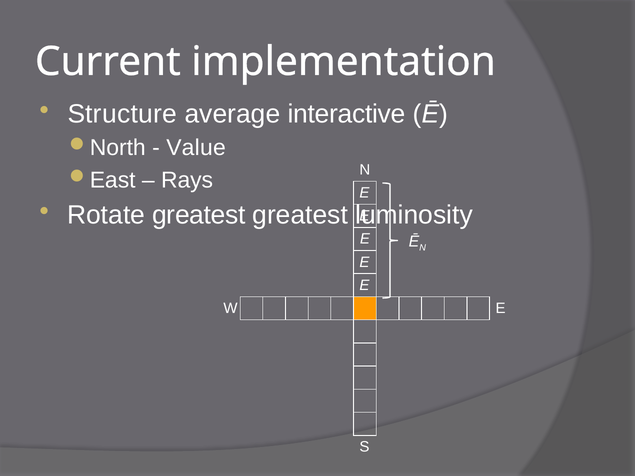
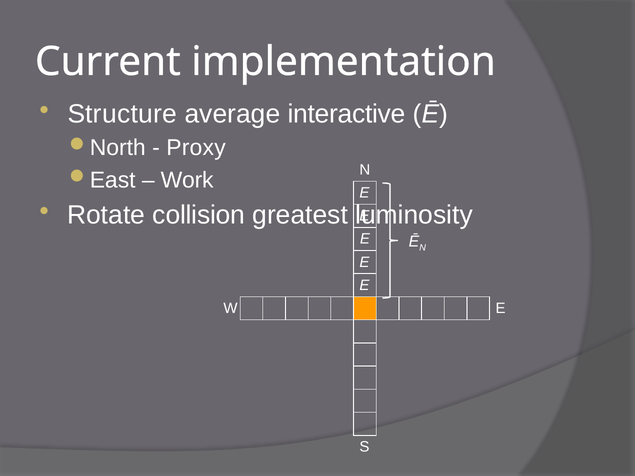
Value: Value -> Proxy
Rays: Rays -> Work
Rotate greatest: greatest -> collision
